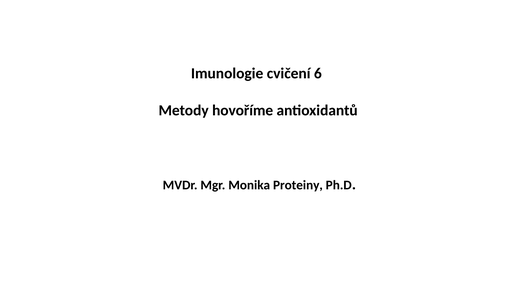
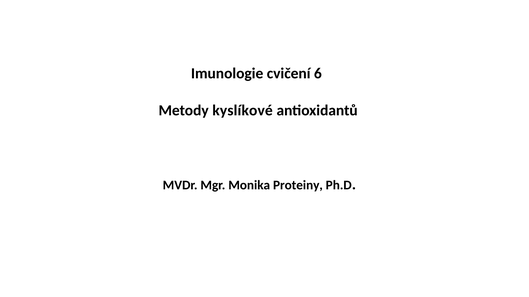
hovoříme: hovoříme -> kyslíkové
